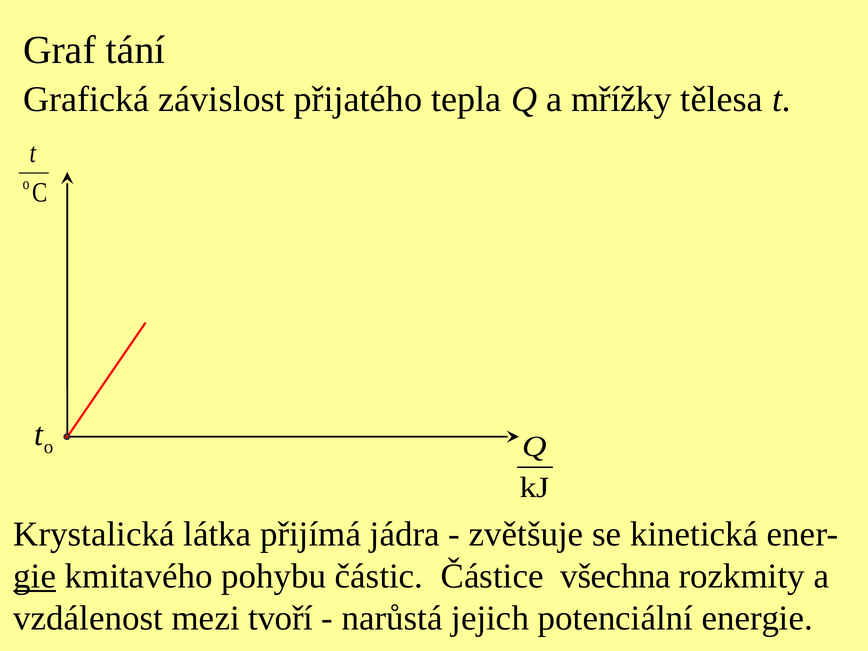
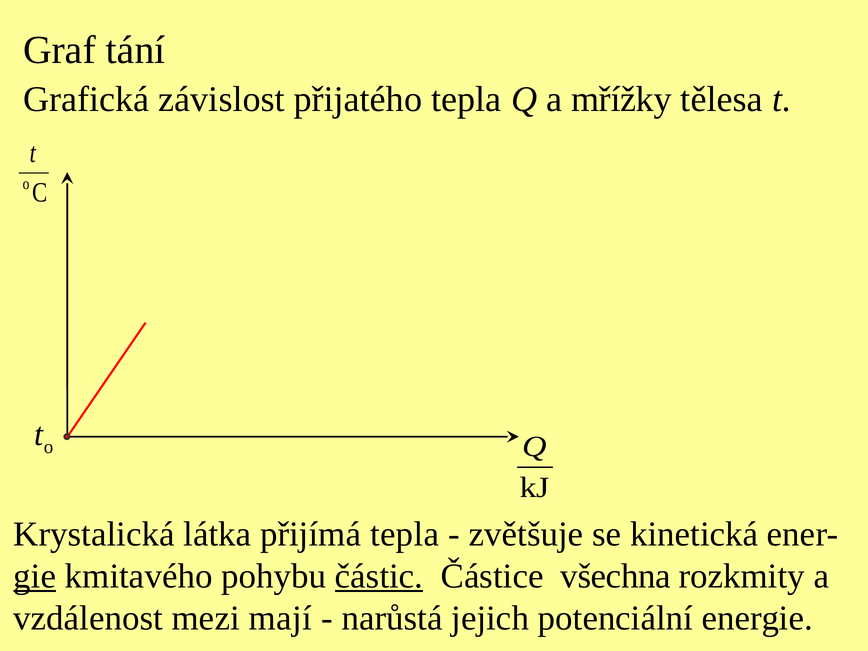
přijímá jádra: jádra -> tepla
částic underline: none -> present
tvoří: tvoří -> mají
